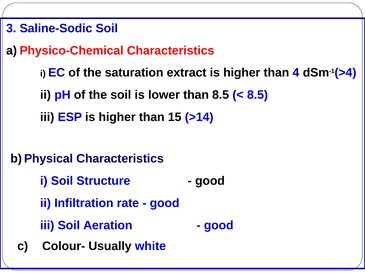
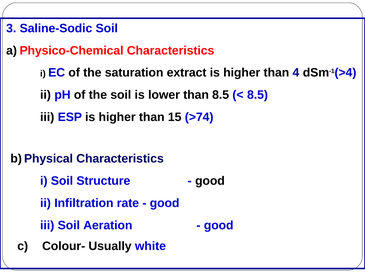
>14: >14 -> >74
